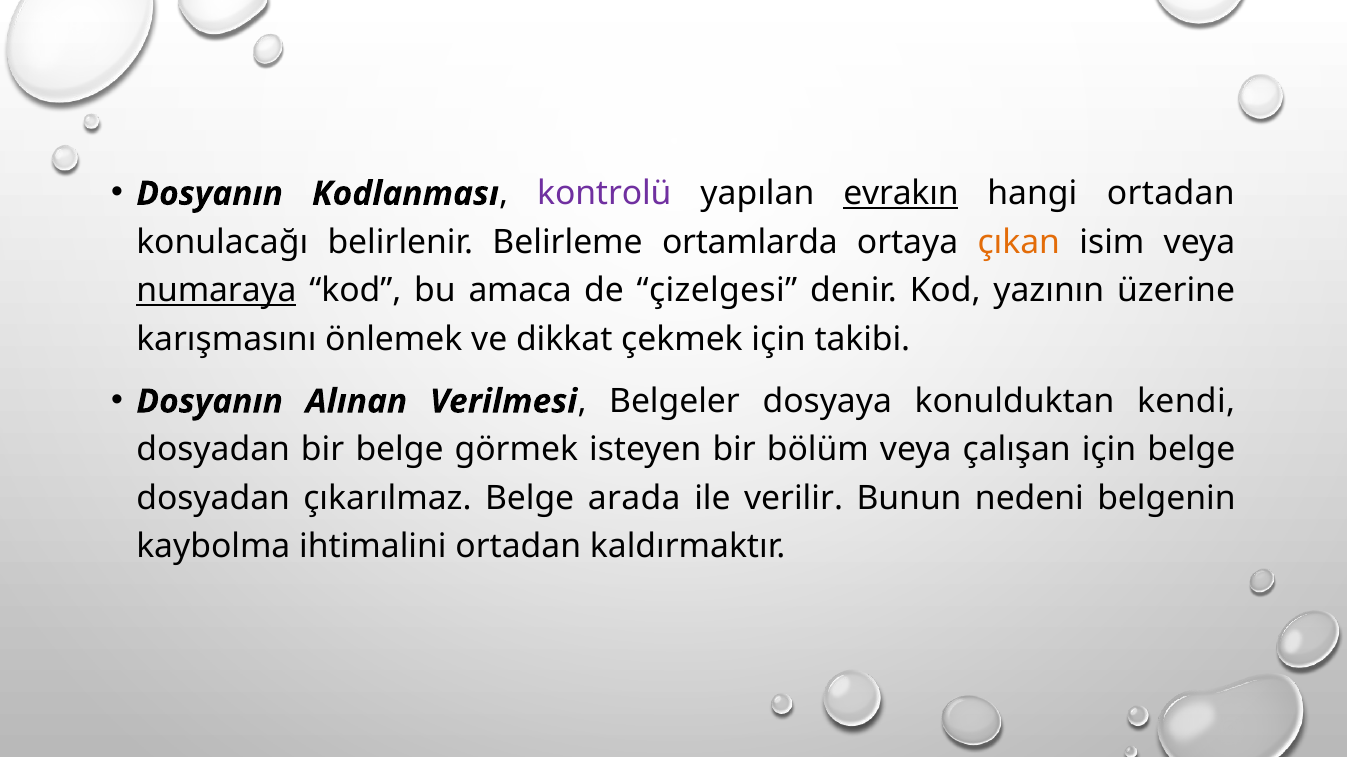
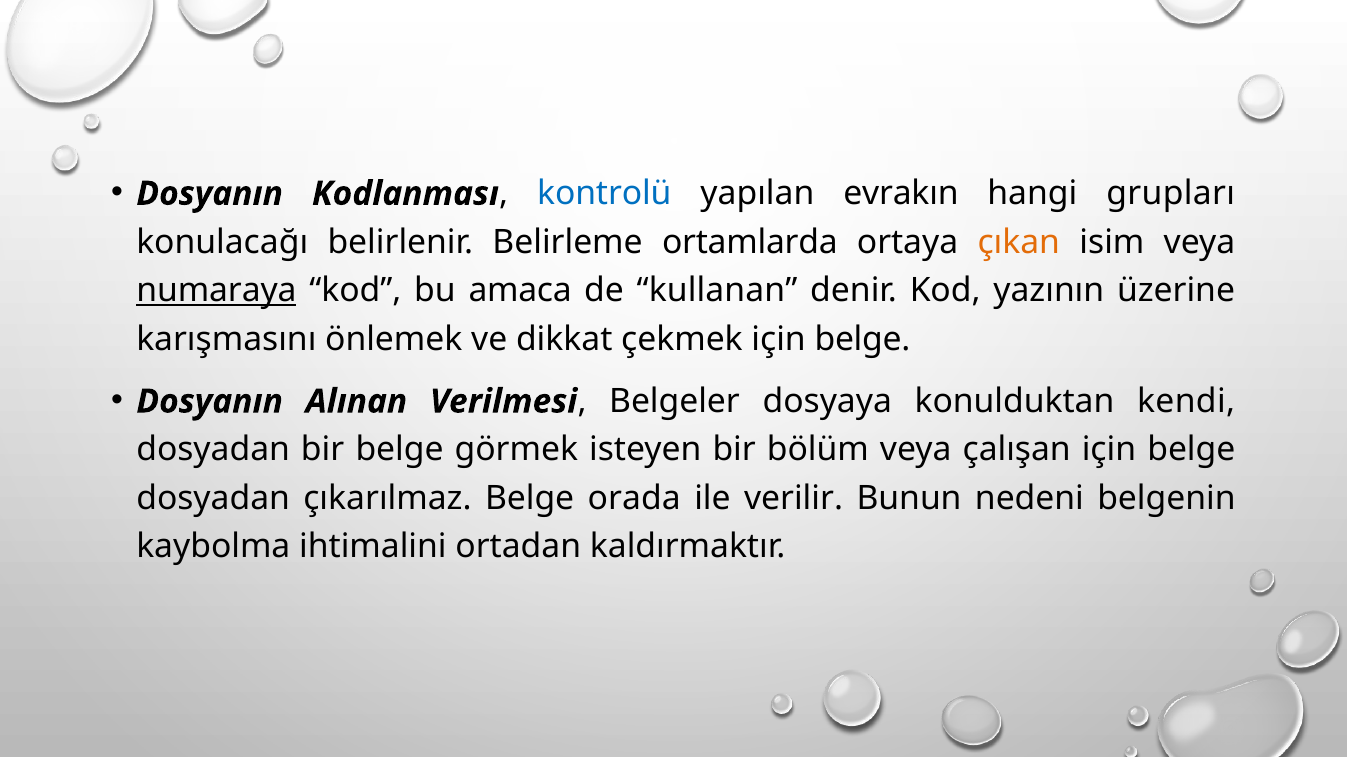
kontrolü colour: purple -> blue
evrakın underline: present -> none
hangi ortadan: ortadan -> grupları
çizelgesi: çizelgesi -> kullanan
çekmek için takibi: takibi -> belge
arada: arada -> orada
